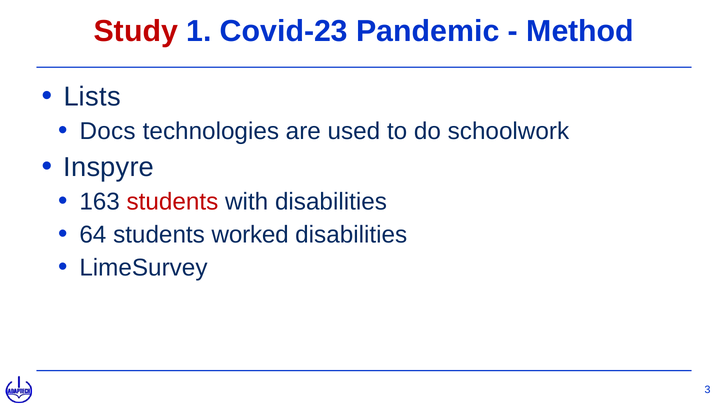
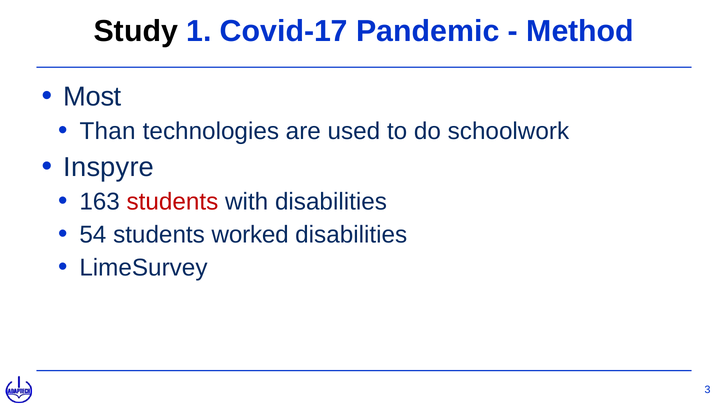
Study colour: red -> black
Covid-23: Covid-23 -> Covid-17
Lists: Lists -> Most
Docs: Docs -> Than
64: 64 -> 54
